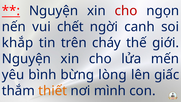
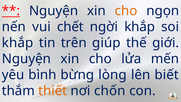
cho at (126, 11) colour: red -> orange
ngời canh: canh -> khắp
cháy: cháy -> giúp
giấc: giấc -> biết
mình: mình -> chốn
